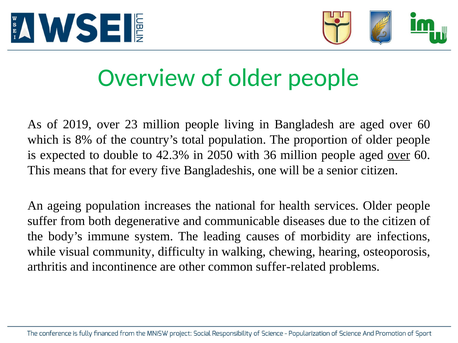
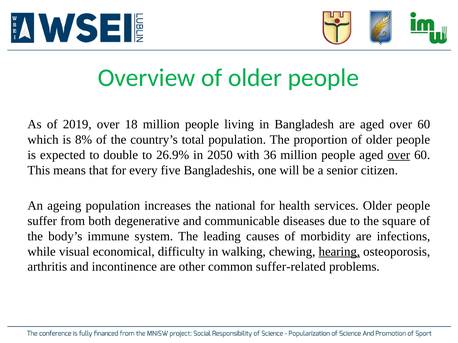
23: 23 -> 18
42.3%: 42.3% -> 26.9%
the citizen: citizen -> square
community: community -> economical
hearing underline: none -> present
